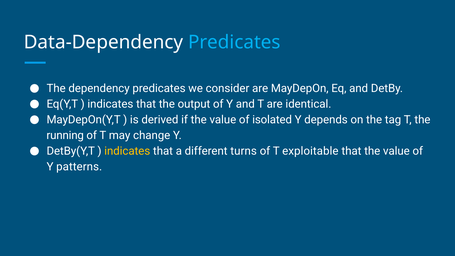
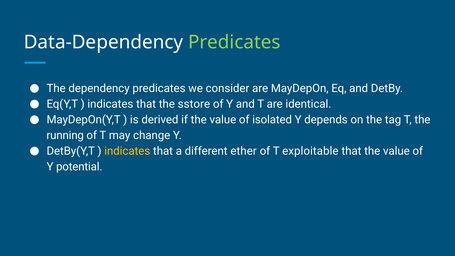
Predicates at (234, 42) colour: light blue -> light green
output: output -> sstore
turns: turns -> ether
patterns: patterns -> potential
